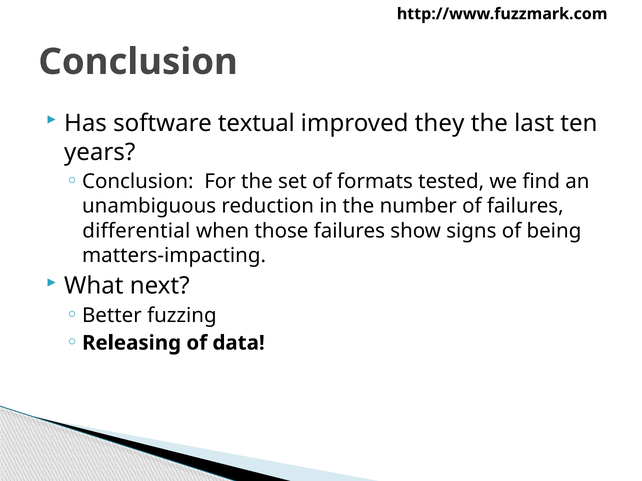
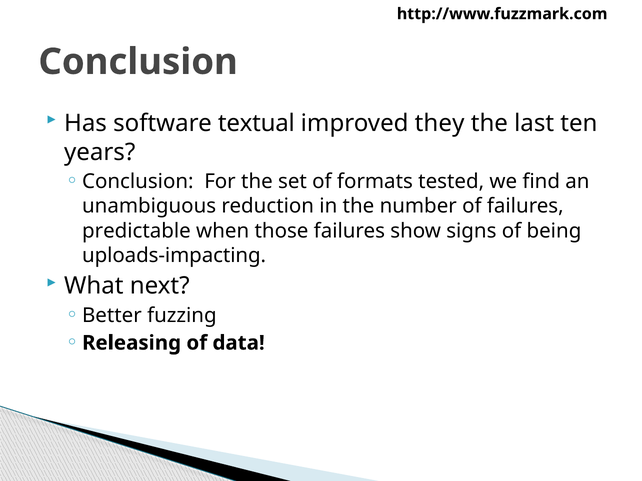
differential: differential -> predictable
matters-impacting: matters-impacting -> uploads-impacting
